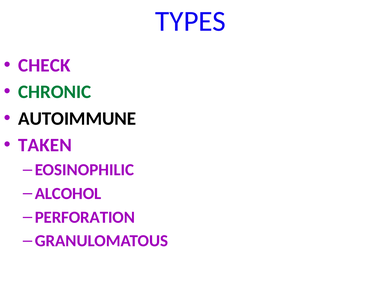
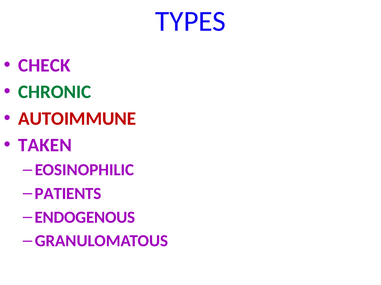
AUTOIMMUNE colour: black -> red
ALCOHOL: ALCOHOL -> PATIENTS
PERFORATION: PERFORATION -> ENDOGENOUS
